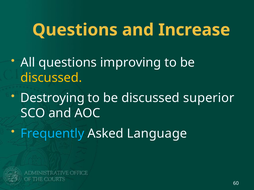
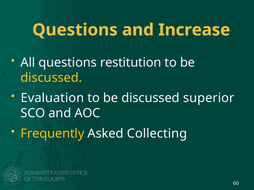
improving: improving -> restitution
Destroying: Destroying -> Evaluation
Frequently colour: light blue -> yellow
Language: Language -> Collecting
